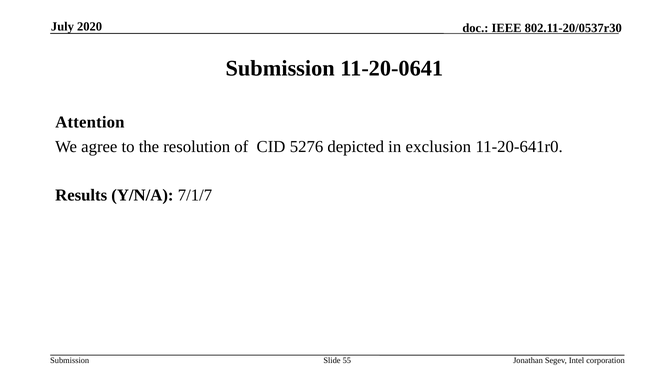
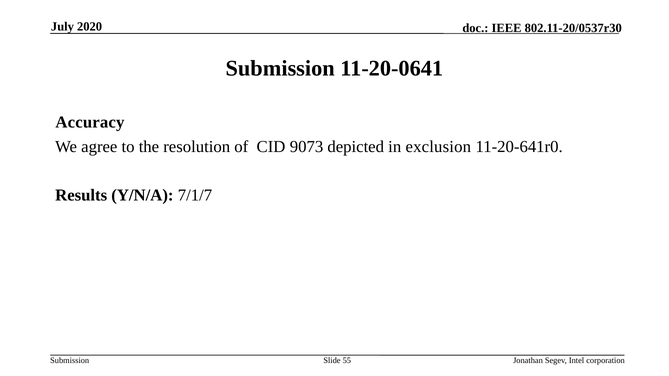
Attention: Attention -> Accuracy
5276: 5276 -> 9073
